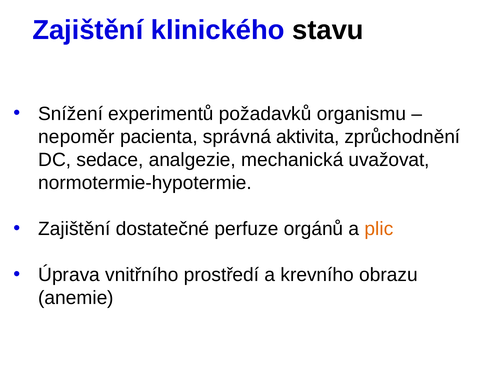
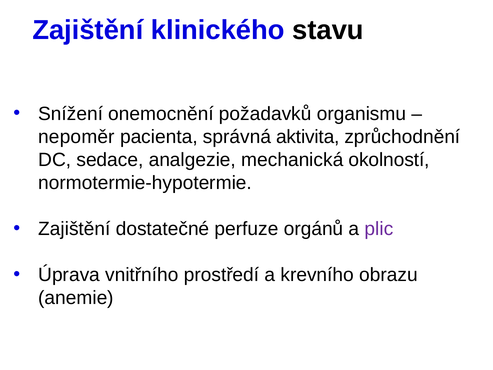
experimentů: experimentů -> onemocnění
uvažovat: uvažovat -> okolností
plic colour: orange -> purple
